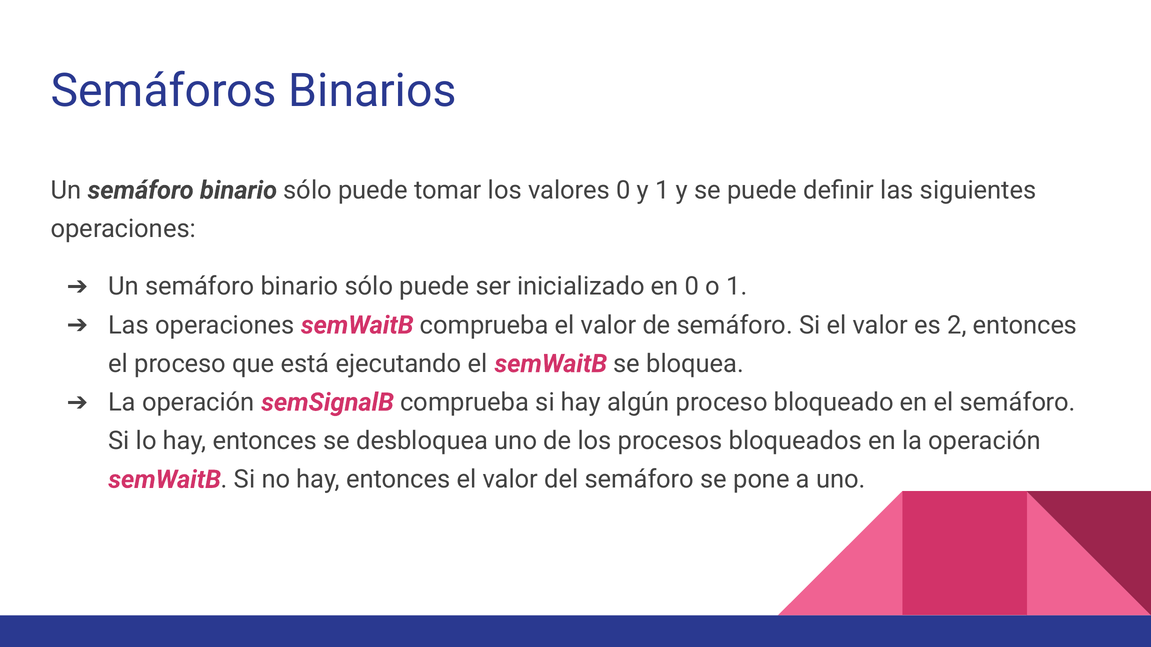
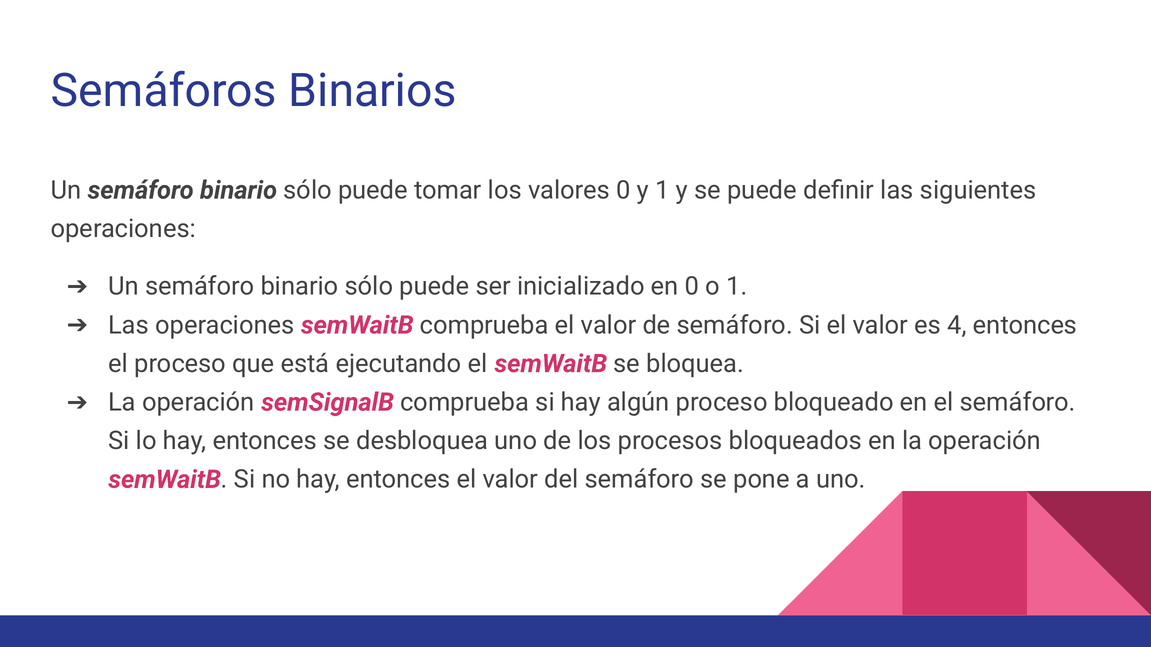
2: 2 -> 4
